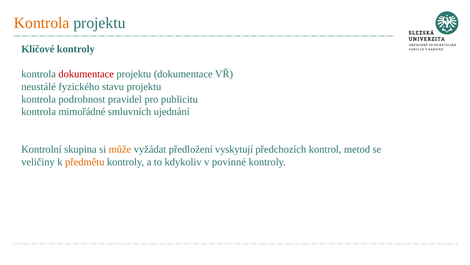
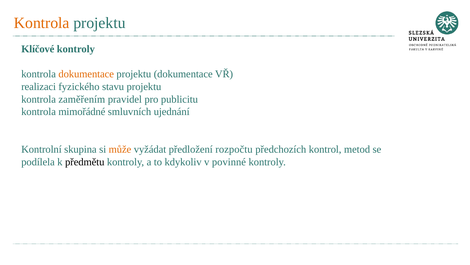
dokumentace at (86, 74) colour: red -> orange
neustálé: neustálé -> realizaci
podrobnost: podrobnost -> zaměřením
vyskytují: vyskytují -> rozpočtu
veličiny: veličiny -> podílela
předmětu colour: orange -> black
